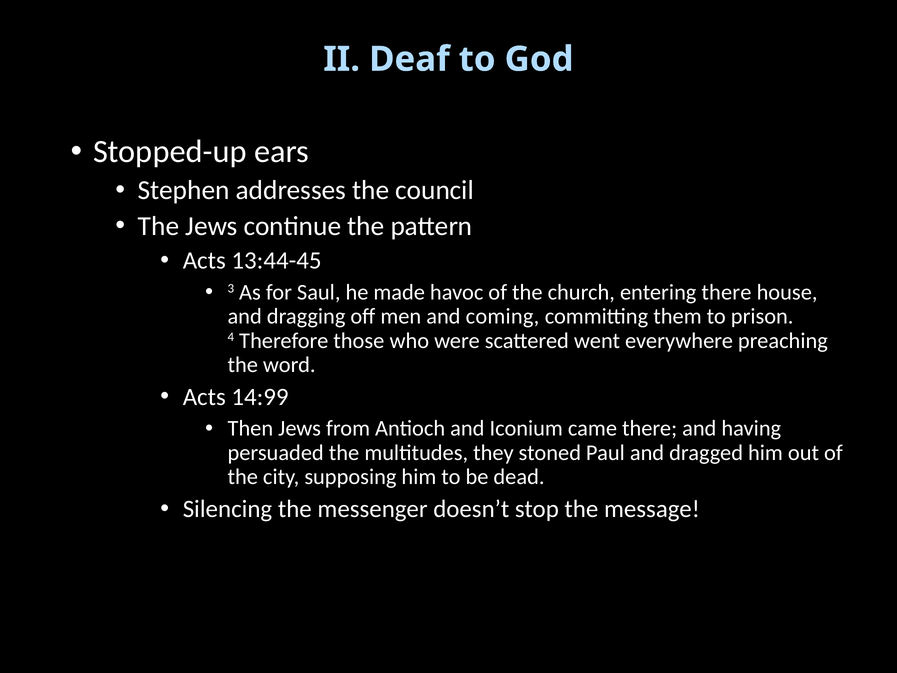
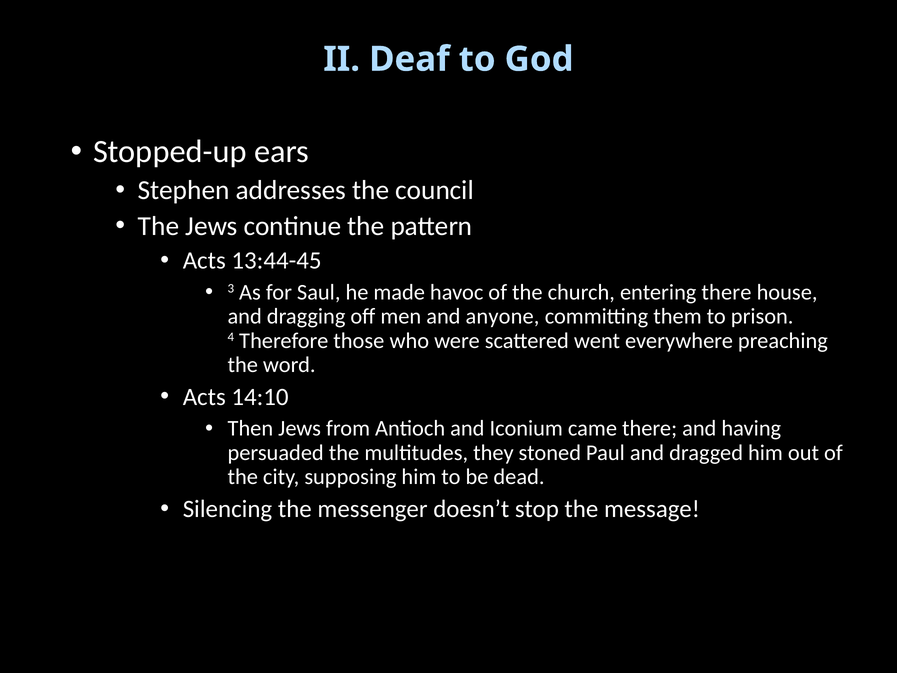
coming: coming -> anyone
14:99: 14:99 -> 14:10
